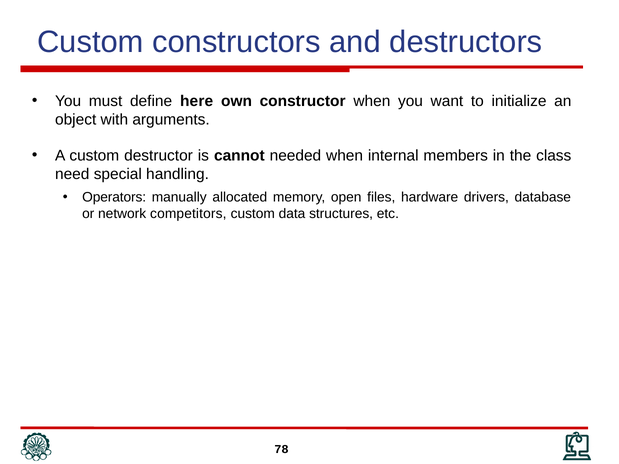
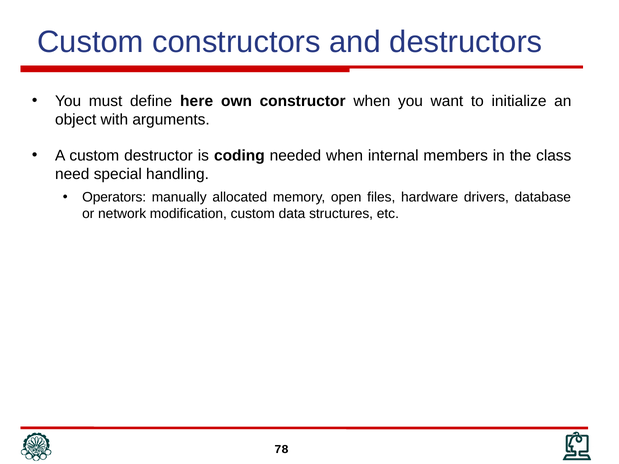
cannot: cannot -> coding
competitors: competitors -> modification
